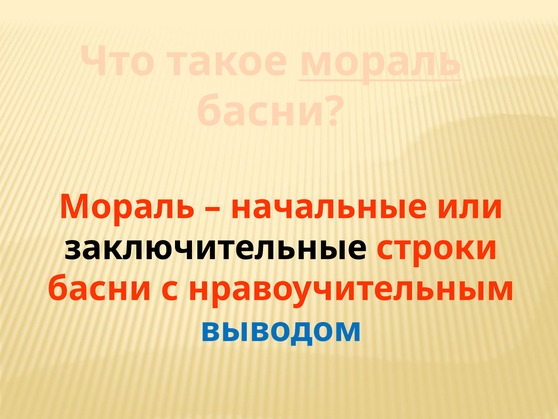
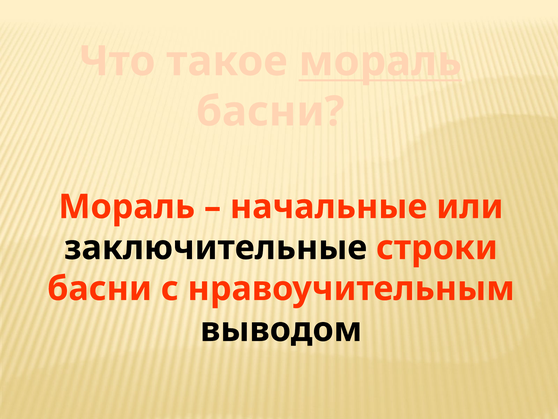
выводом colour: blue -> black
